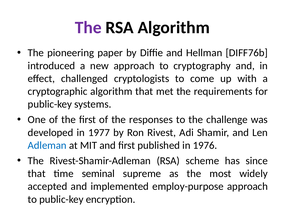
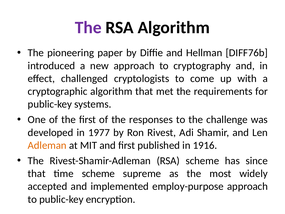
Adleman colour: blue -> orange
1976: 1976 -> 1916
time seminal: seminal -> scheme
